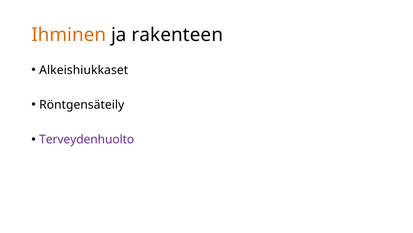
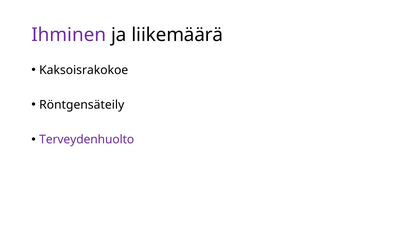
Ihminen colour: orange -> purple
rakenteen: rakenteen -> liikemäärä
Alkeishiukkaset: Alkeishiukkaset -> Kaksoisrakokoe
